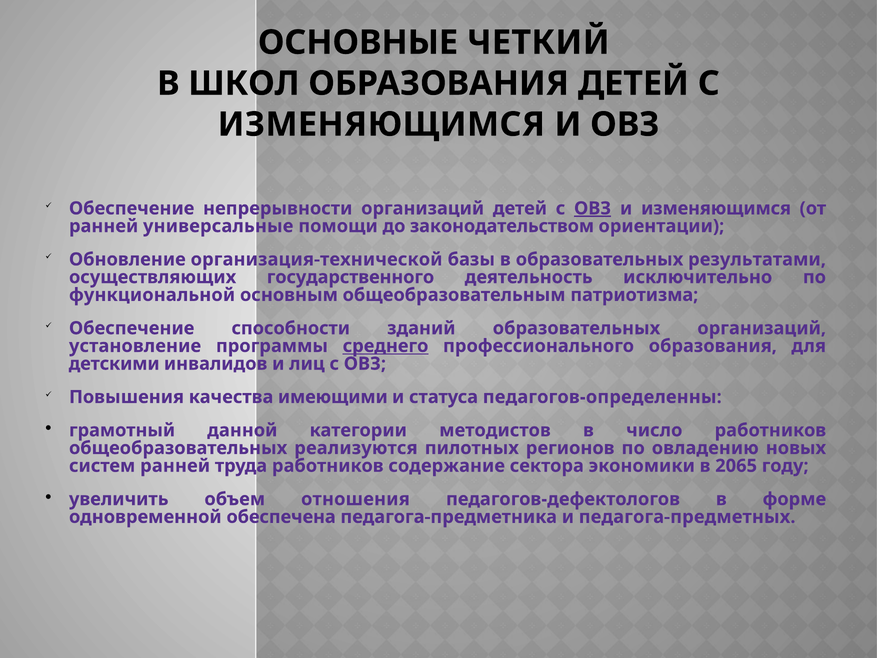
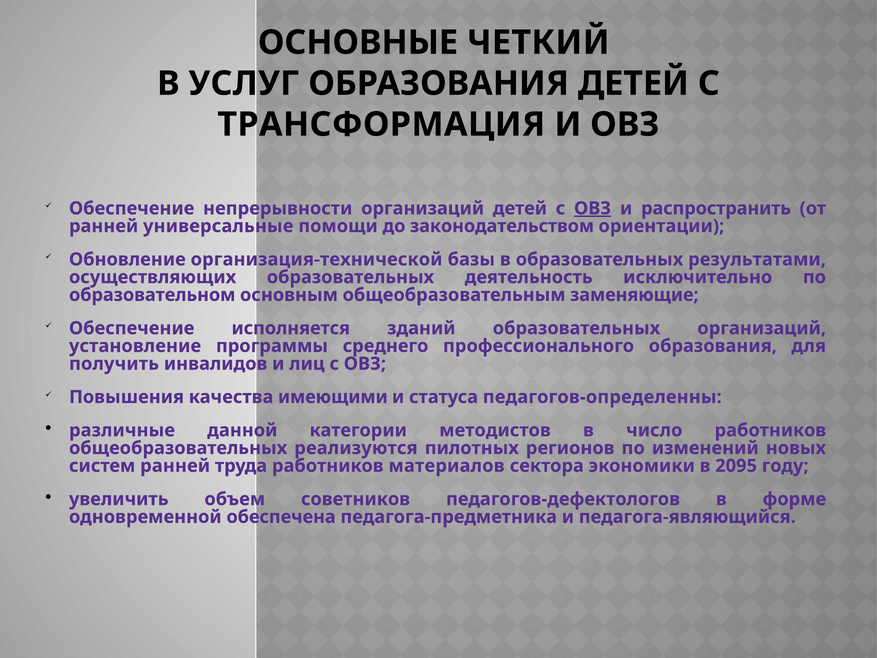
ШКОЛ: ШКОЛ -> УСЛУГ
ИЗМЕНЯЮЩИМСЯ at (381, 124): ИЗМЕНЯЮЩИМСЯ -> ТРАНСФОРМАЦИЯ
и изменяющимся: изменяющимся -> распространить
осуществляющих государственного: государственного -> образовательных
функциональной: функциональной -> образовательном
патриотизма: патриотизма -> заменяющие
способности: способности -> исполняется
среднего underline: present -> none
детскими: детскими -> получить
грамотный: грамотный -> различные
овладению: овладению -> изменений
содержание: содержание -> материалов
2065: 2065 -> 2095
отношения: отношения -> советников
педагога-предметных: педагога-предметных -> педагога-являющийся
